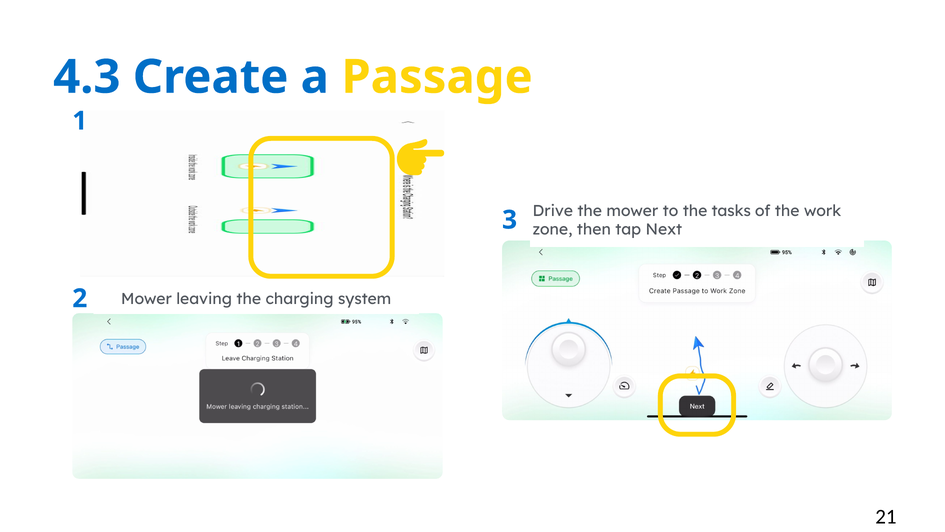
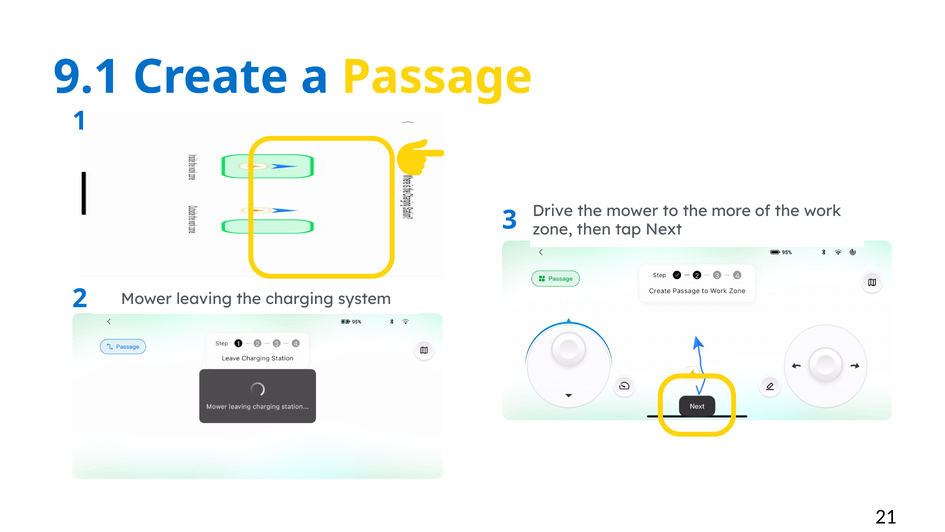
4.3: 4.3 -> 9.1
tasks: tasks -> more
